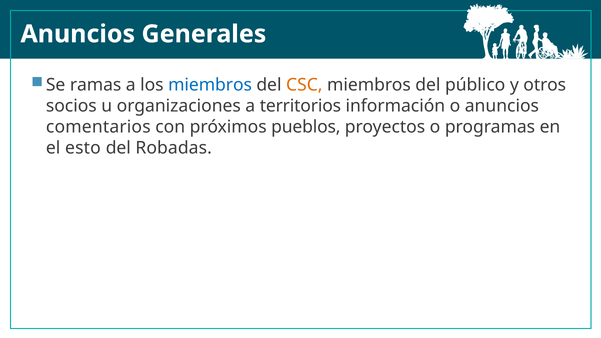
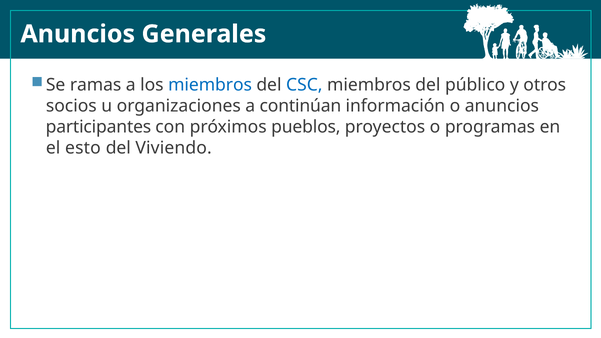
CSC colour: orange -> blue
territorios: territorios -> continúan
comentarios: comentarios -> participantes
Robadas: Robadas -> Viviendo
